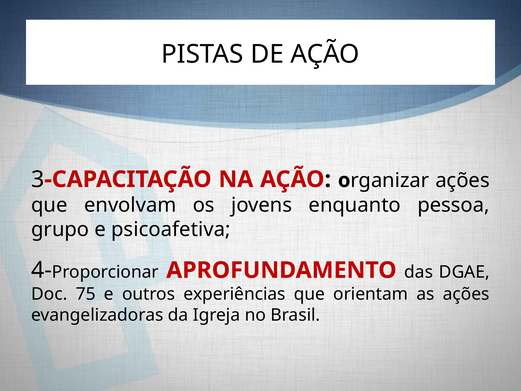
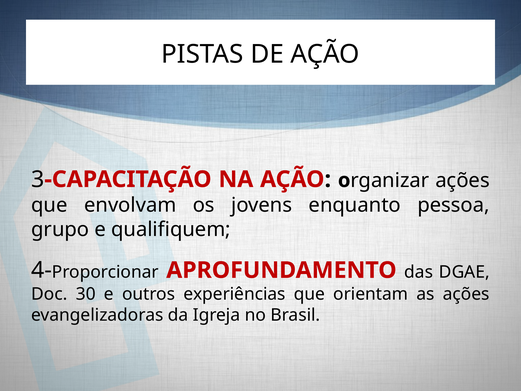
psicoafetiva: psicoafetiva -> qualifiquem
75: 75 -> 30
